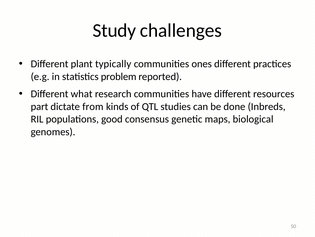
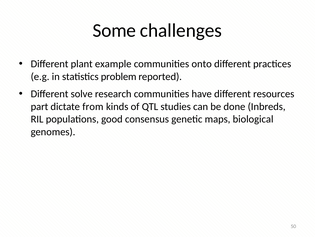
Study: Study -> Some
typically: typically -> example
ones: ones -> onto
what: what -> solve
